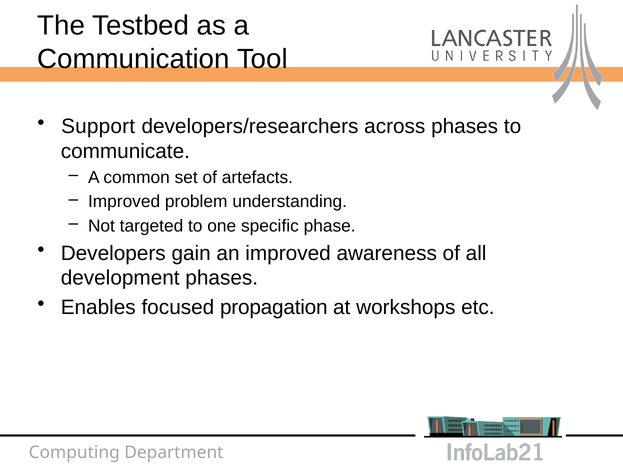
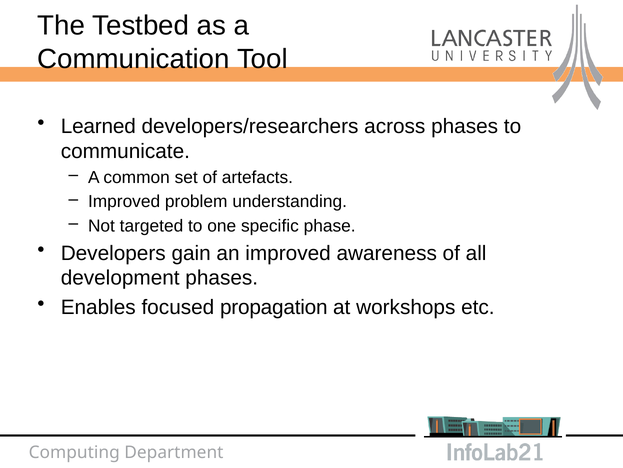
Support: Support -> Learned
